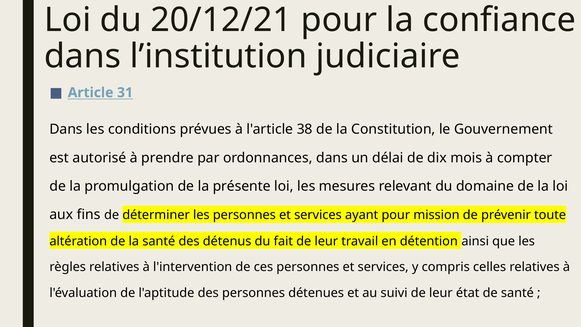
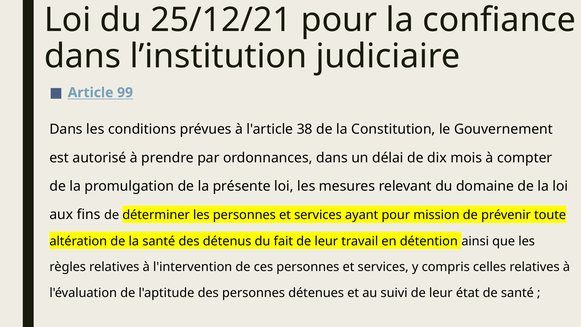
20/12/21: 20/12/21 -> 25/12/21
31: 31 -> 99
